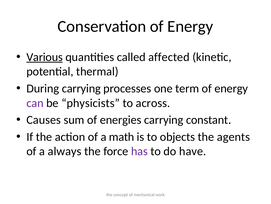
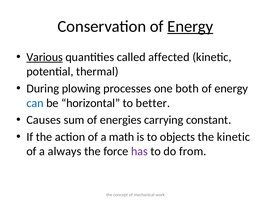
Energy at (190, 26) underline: none -> present
During carrying: carrying -> plowing
term: term -> both
can colour: purple -> blue
physicists: physicists -> horizontal
across: across -> better
the agents: agents -> kinetic
have: have -> from
